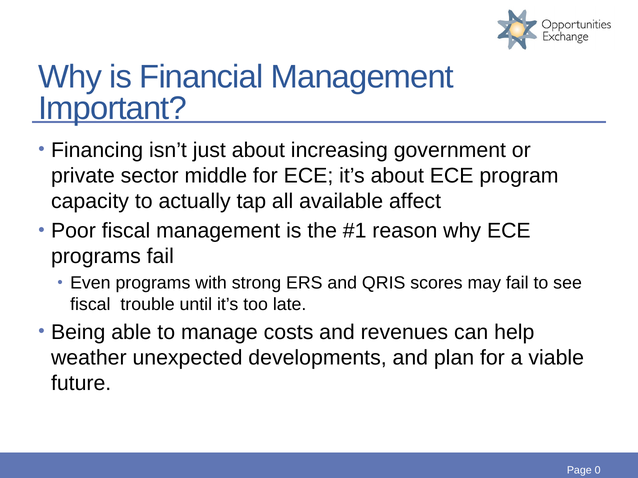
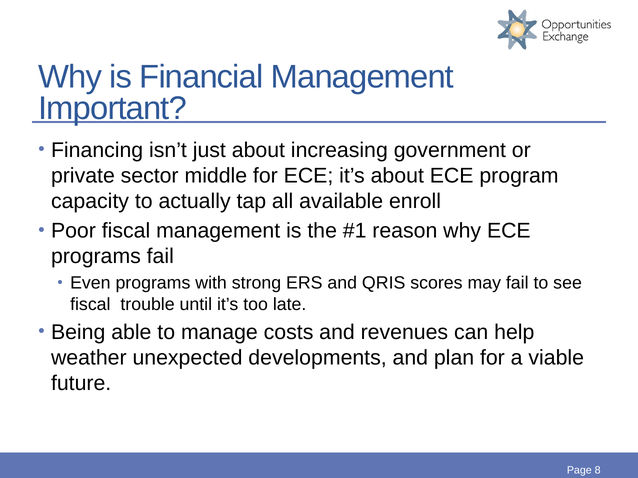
affect: affect -> enroll
0: 0 -> 8
